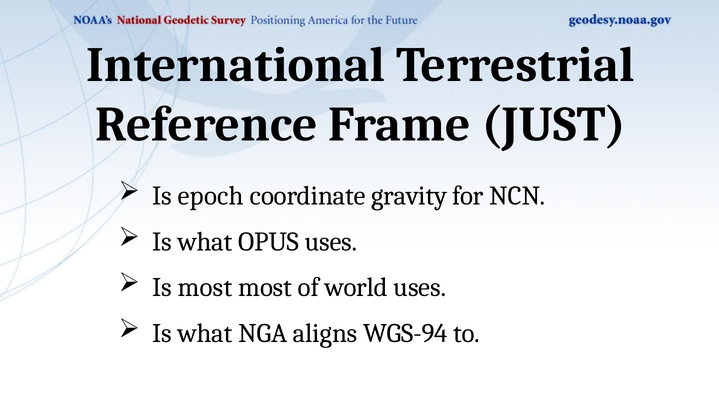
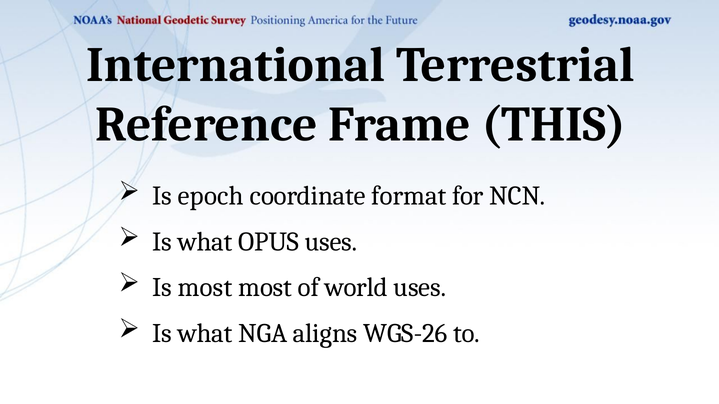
JUST: JUST -> THIS
gravity: gravity -> format
WGS-94: WGS-94 -> WGS-26
